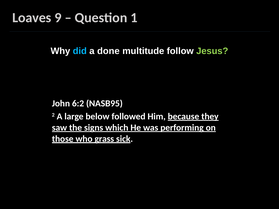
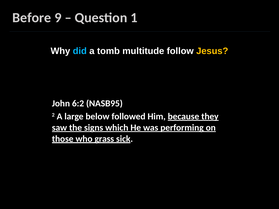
Loaves: Loaves -> Before
done: done -> tomb
Jesus colour: light green -> yellow
